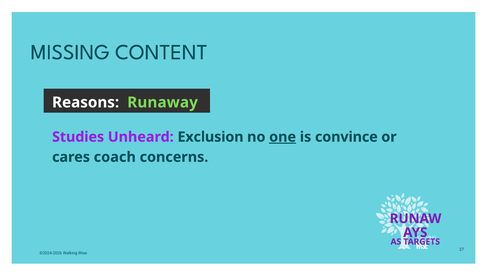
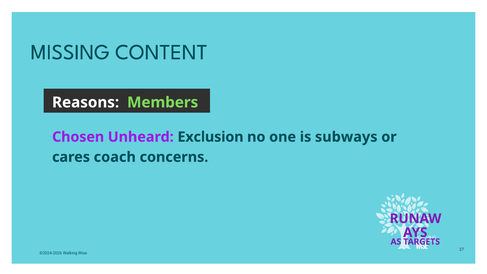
Runaway: Runaway -> Members
Studies: Studies -> Chosen
one underline: present -> none
convince: convince -> subways
